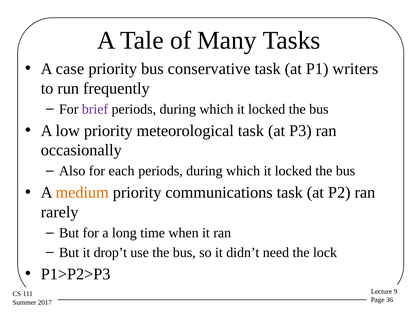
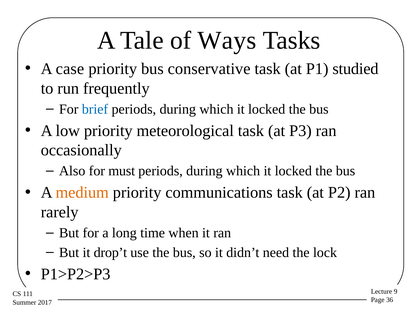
Many: Many -> Ways
writers: writers -> studied
brief colour: purple -> blue
each: each -> must
